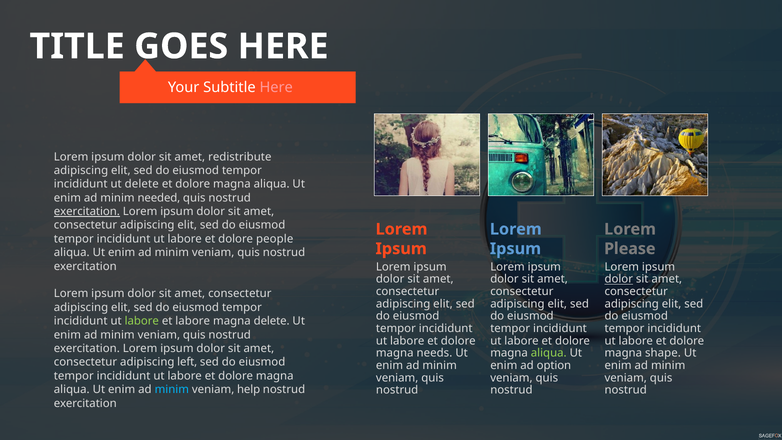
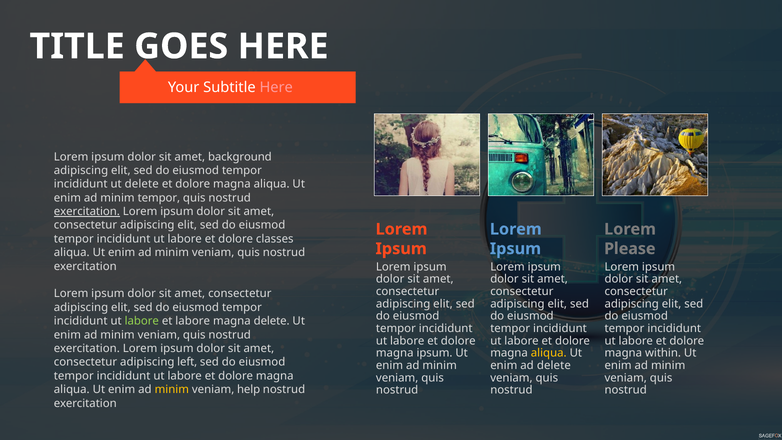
redistribute: redistribute -> background
minim needed: needed -> tempor
people: people -> classes
dolor at (619, 279) underline: present -> none
magna needs: needs -> ipsum
aliqua at (549, 353) colour: light green -> yellow
shape: shape -> within
ad option: option -> delete
minim at (172, 389) colour: light blue -> yellow
